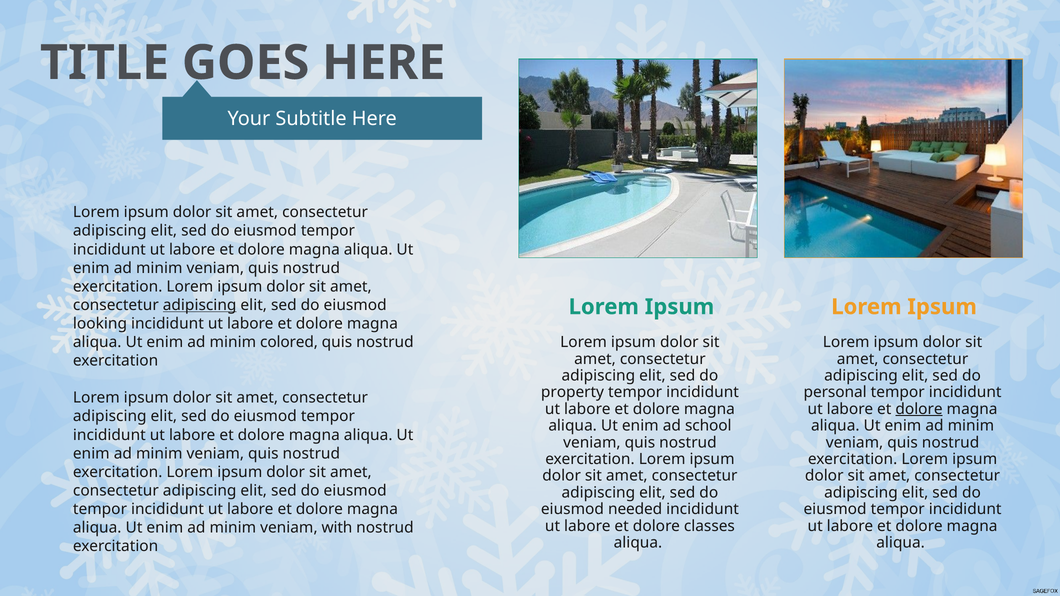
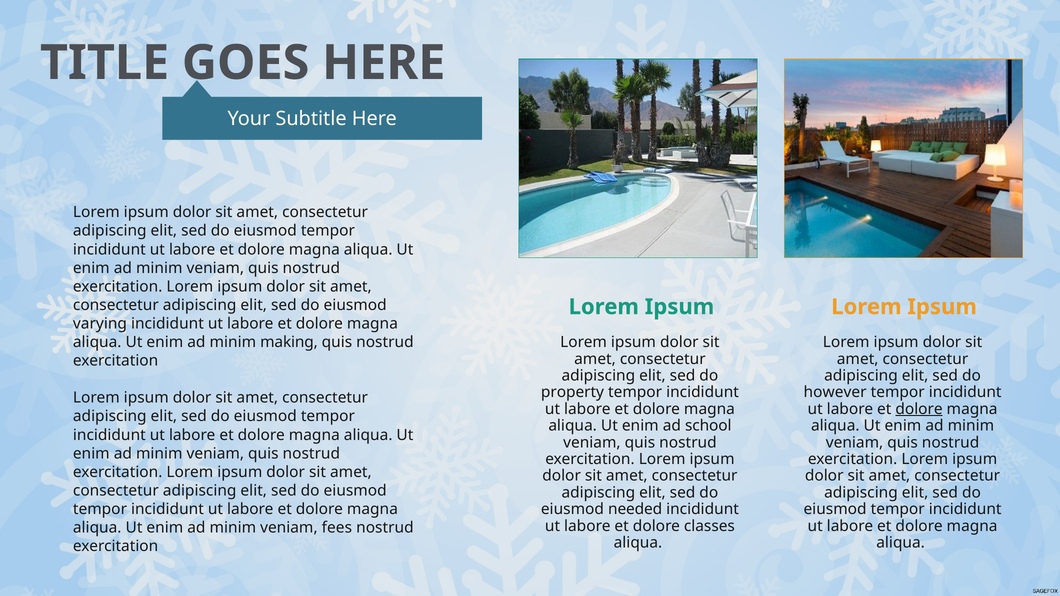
adipiscing at (200, 305) underline: present -> none
looking: looking -> varying
colored: colored -> making
personal: personal -> however
with: with -> fees
